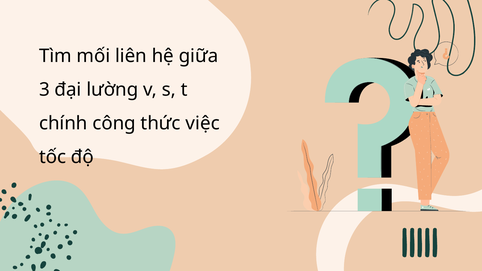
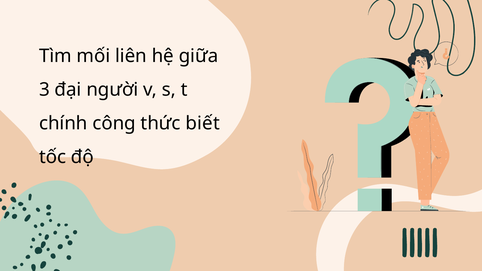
lường: lường -> người
việc: việc -> biết
